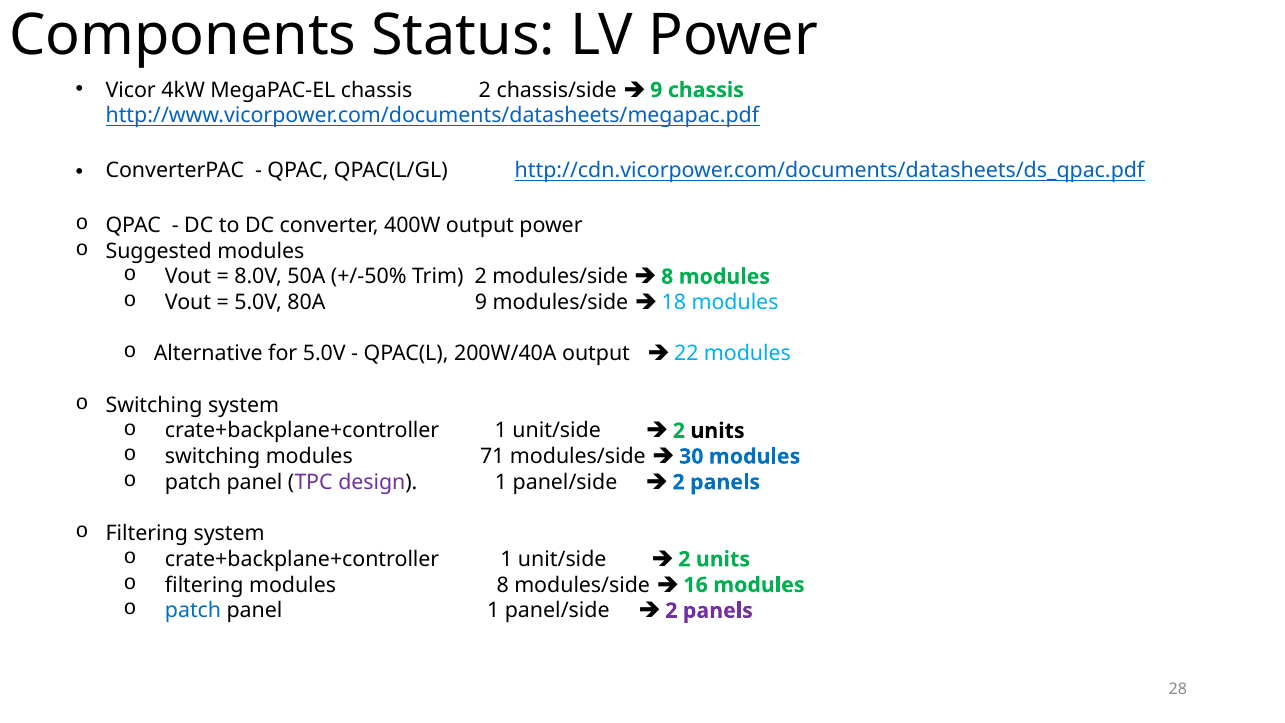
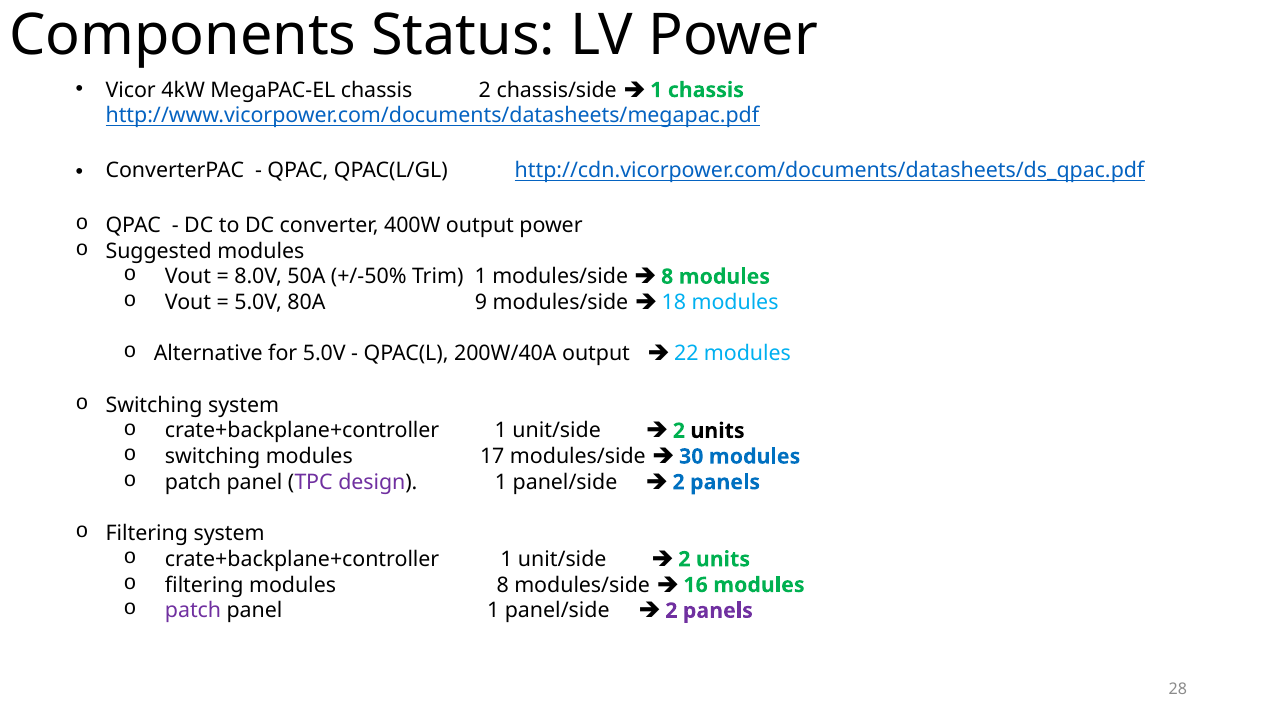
9 at (656, 90): 9 -> 1
Trim 2: 2 -> 1
71: 71 -> 17
patch at (193, 611) colour: blue -> purple
